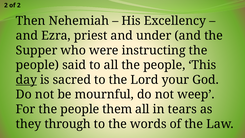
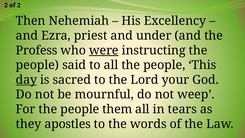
Supper: Supper -> Profess
were underline: none -> present
through: through -> apostles
